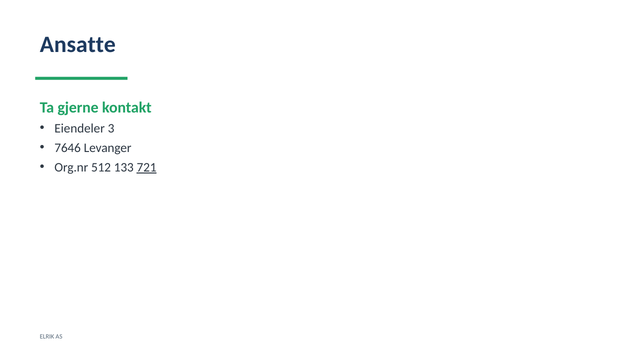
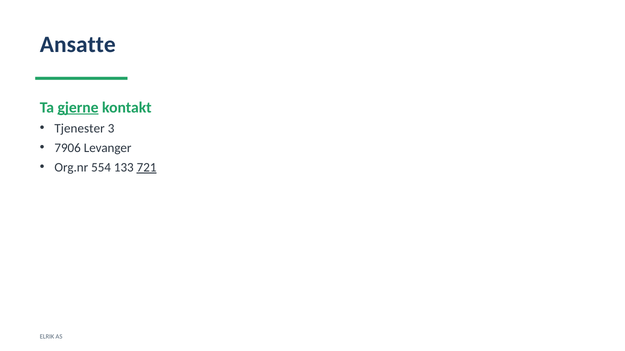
gjerne underline: none -> present
Eiendeler: Eiendeler -> Tjenester
7646: 7646 -> 7906
512: 512 -> 554
